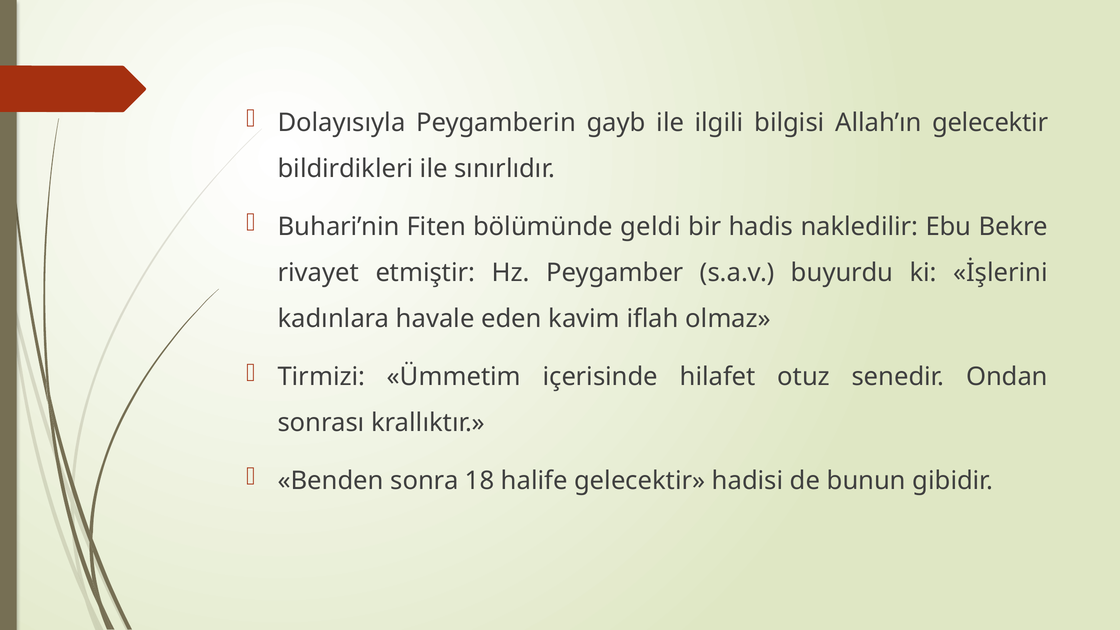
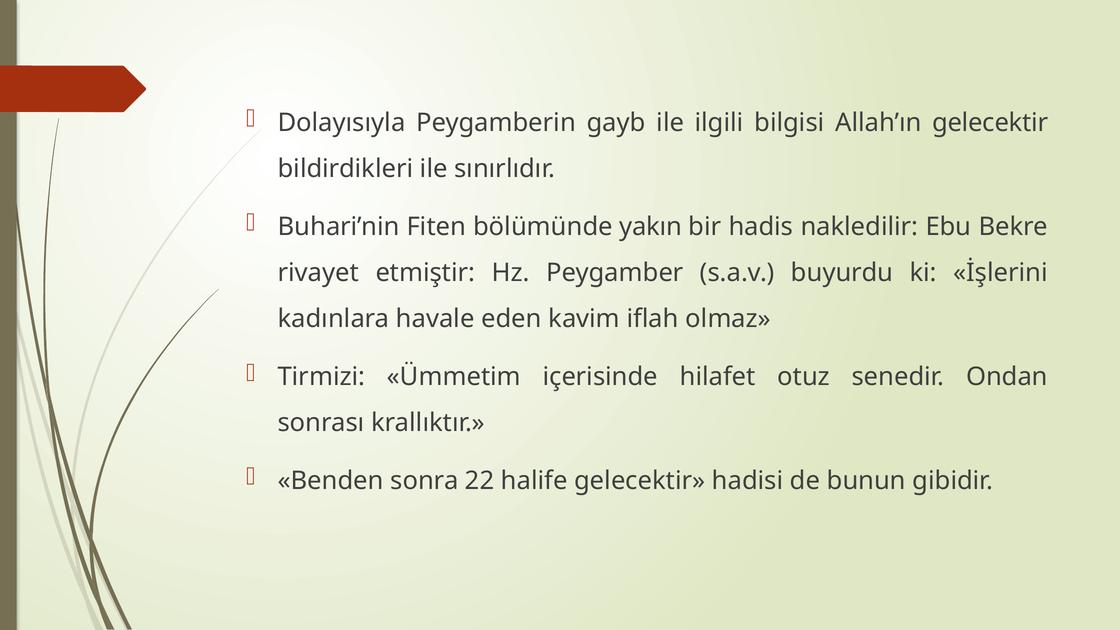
geldi: geldi -> yakın
18: 18 -> 22
